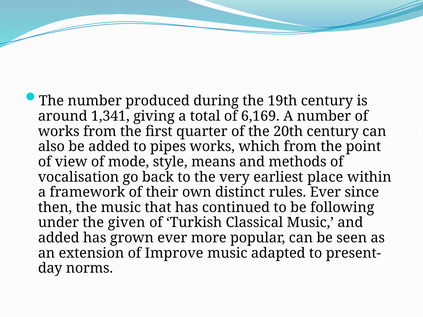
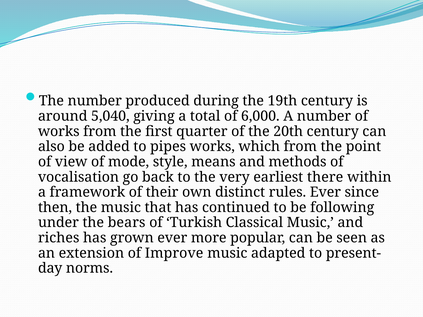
1,341: 1,341 -> 5,040
6,169: 6,169 -> 6,000
place: place -> there
given: given -> bears
added at (59, 238): added -> riches
